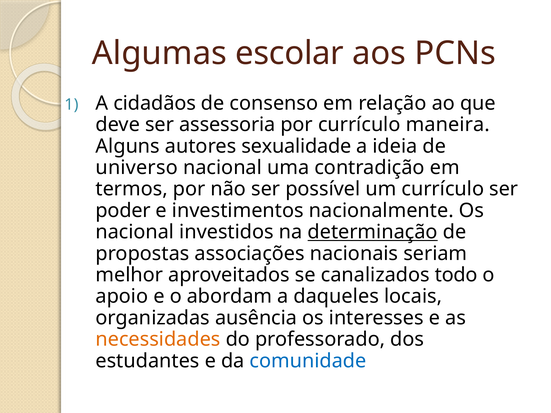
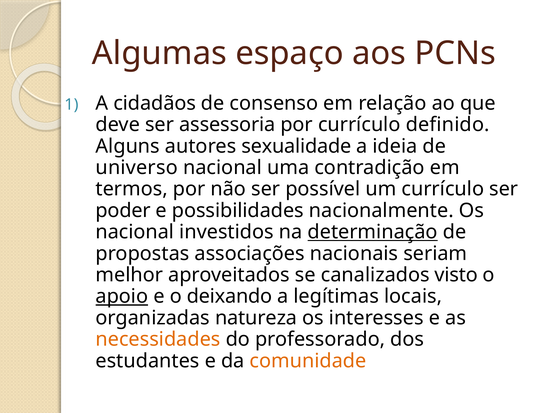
escolar: escolar -> espaço
maneira: maneira -> definido
investimentos: investimentos -> possibilidades
todo: todo -> visto
apoio underline: none -> present
abordam: abordam -> deixando
daqueles: daqueles -> legítimas
ausência: ausência -> natureza
comunidade colour: blue -> orange
